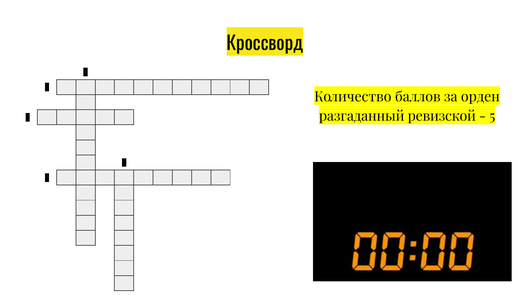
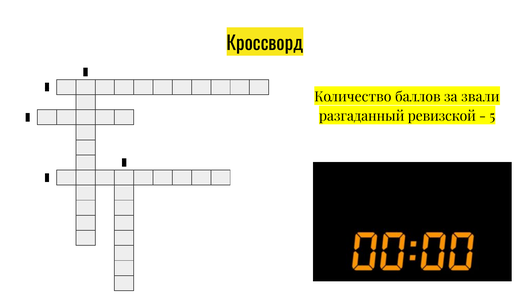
орден: орден -> звали
